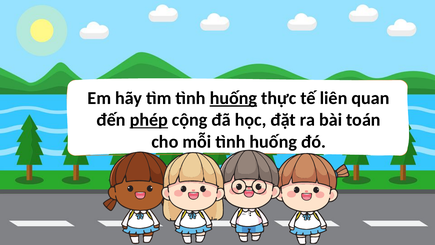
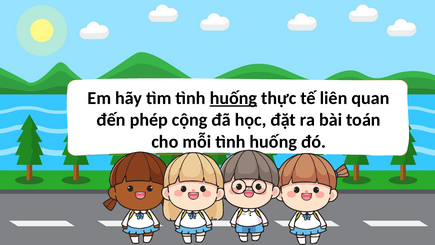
phép underline: present -> none
